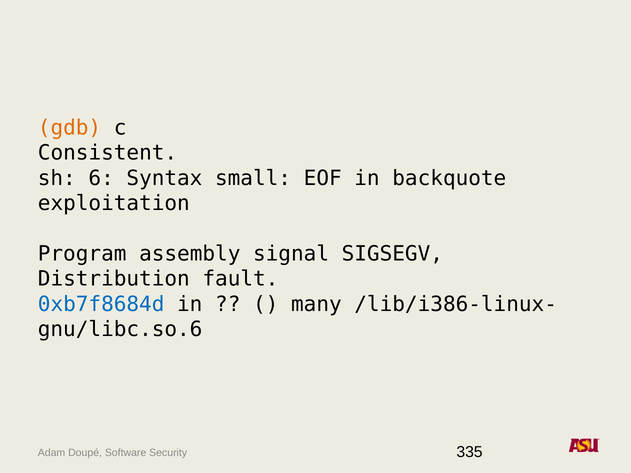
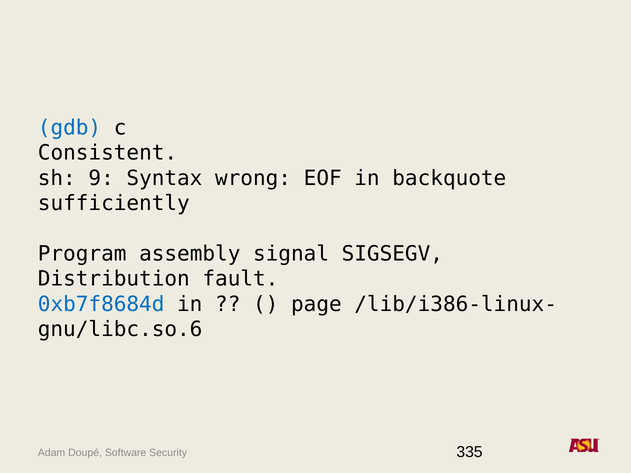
gdb colour: orange -> blue
6: 6 -> 9
small: small -> wrong
exploitation: exploitation -> sufficiently
many: many -> page
